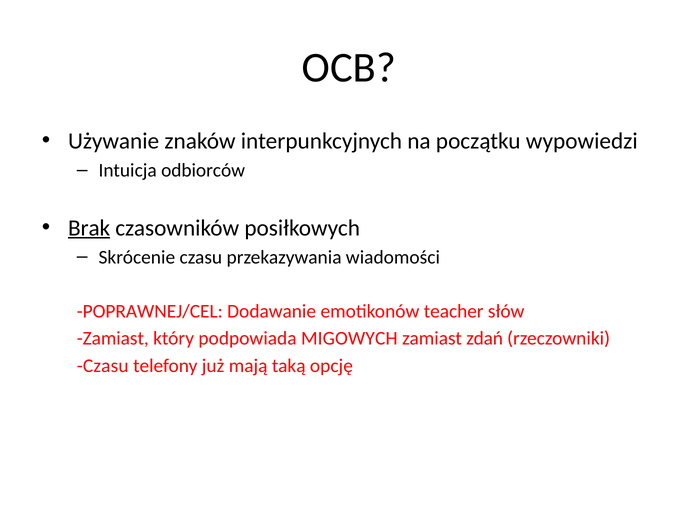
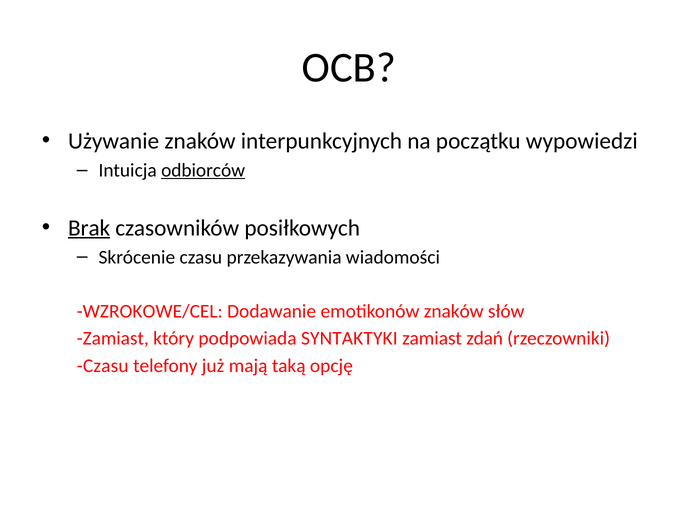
odbiorców underline: none -> present
POPRAWNEJ/CEL: POPRAWNEJ/CEL -> WZROKOWE/CEL
emotikonów teacher: teacher -> znaków
MIGOWYCH: MIGOWYCH -> SYNTAKTYKI
